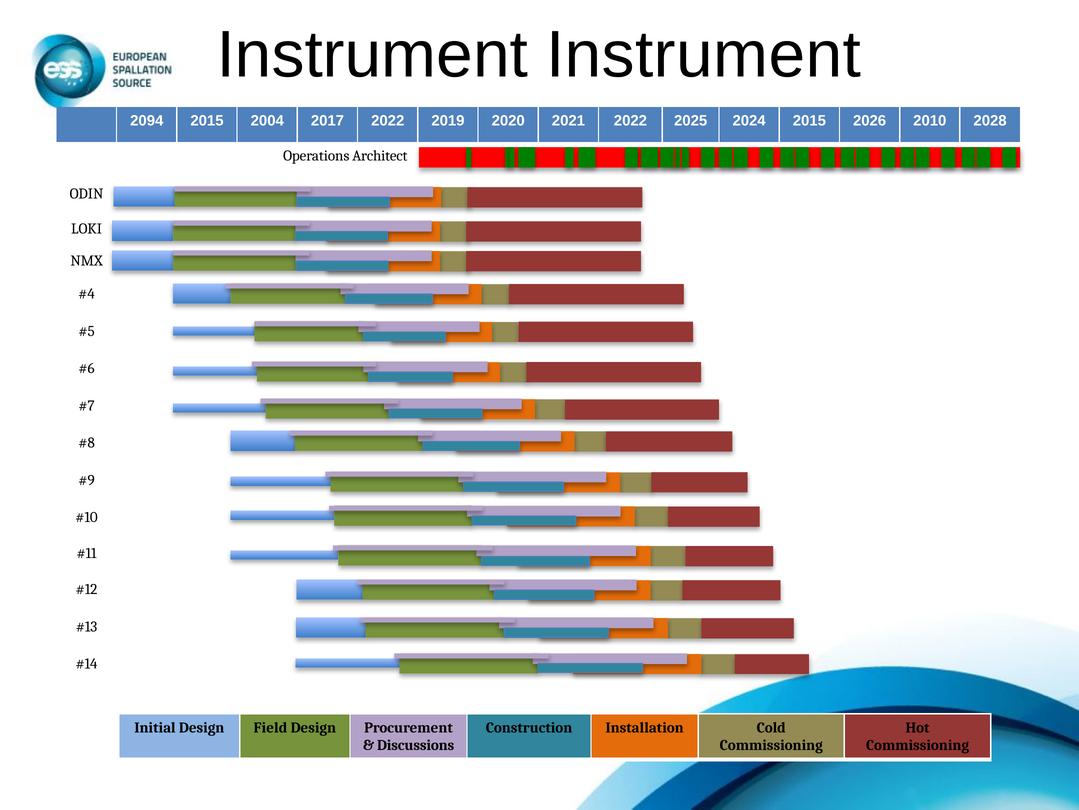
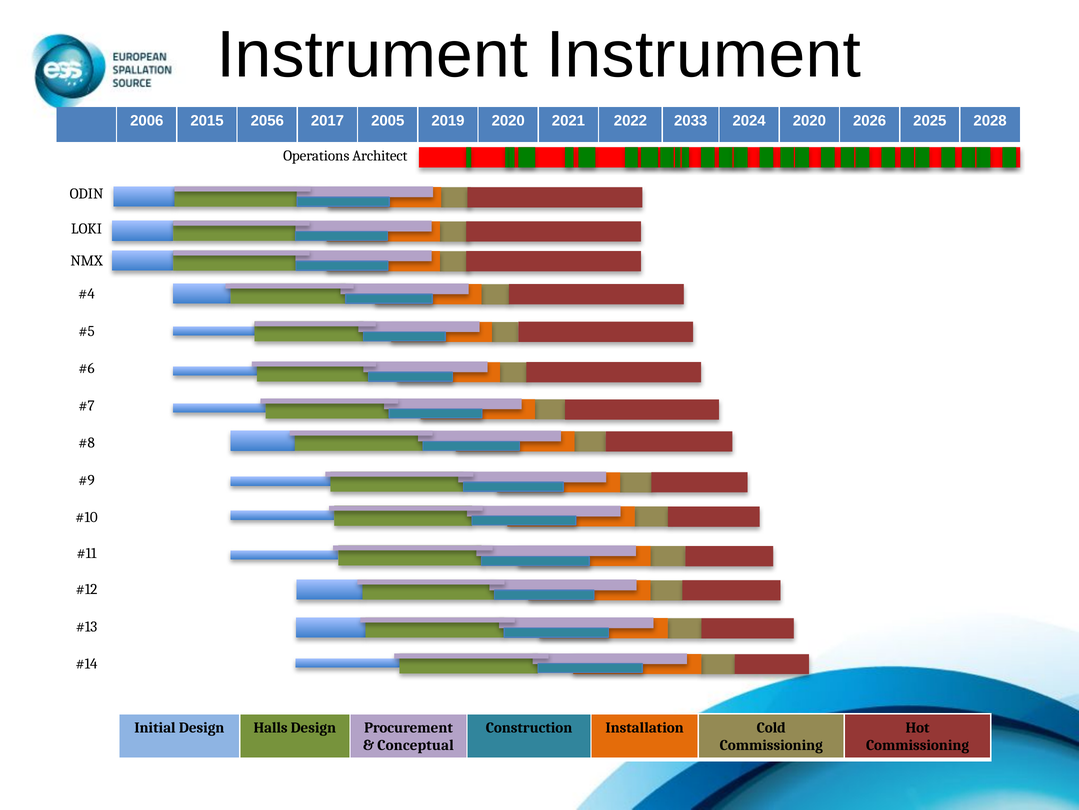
2094: 2094 -> 2006
2004: 2004 -> 2056
2017 2022: 2022 -> 2005
2025: 2025 -> 2033
2024 2015: 2015 -> 2020
2010: 2010 -> 2025
Field: Field -> Halls
Discussions: Discussions -> Conceptual
